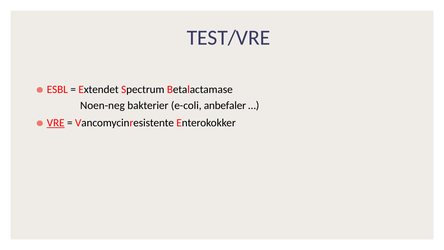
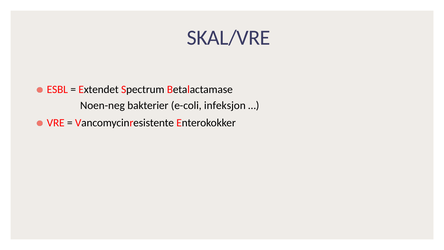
TEST/VRE: TEST/VRE -> SKAL/VRE
anbefaler: anbefaler -> infeksjon
VRE underline: present -> none
